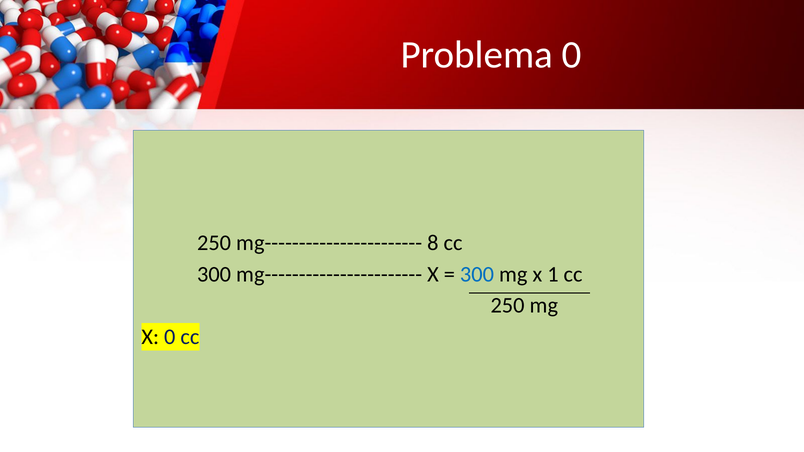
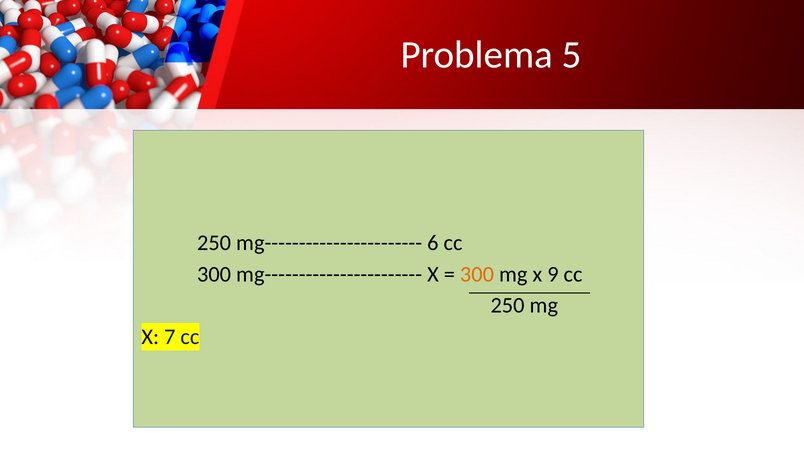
Problema 0: 0 -> 5
8: 8 -> 6
300 at (477, 274) colour: blue -> orange
1: 1 -> 9
X 0: 0 -> 7
